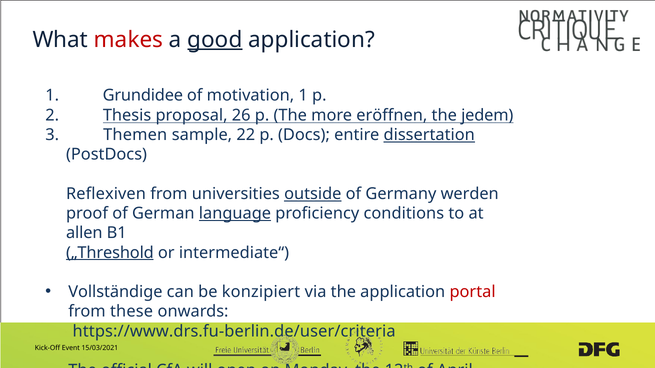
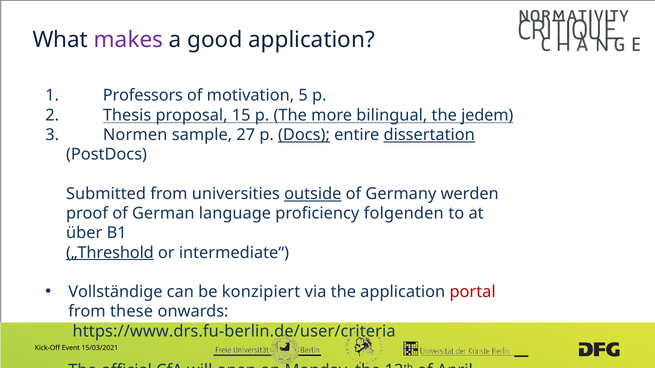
makes colour: red -> purple
good underline: present -> none
Grundidee: Grundidee -> Professors
motivation 1: 1 -> 5
26: 26 -> 15
eröffnen: eröffnen -> bilingual
Themen: Themen -> Normen
22: 22 -> 27
Docs underline: none -> present
Reflexiven: Reflexiven -> Submitted
language underline: present -> none
conditions: conditions -> folgenden
allen: allen -> über
